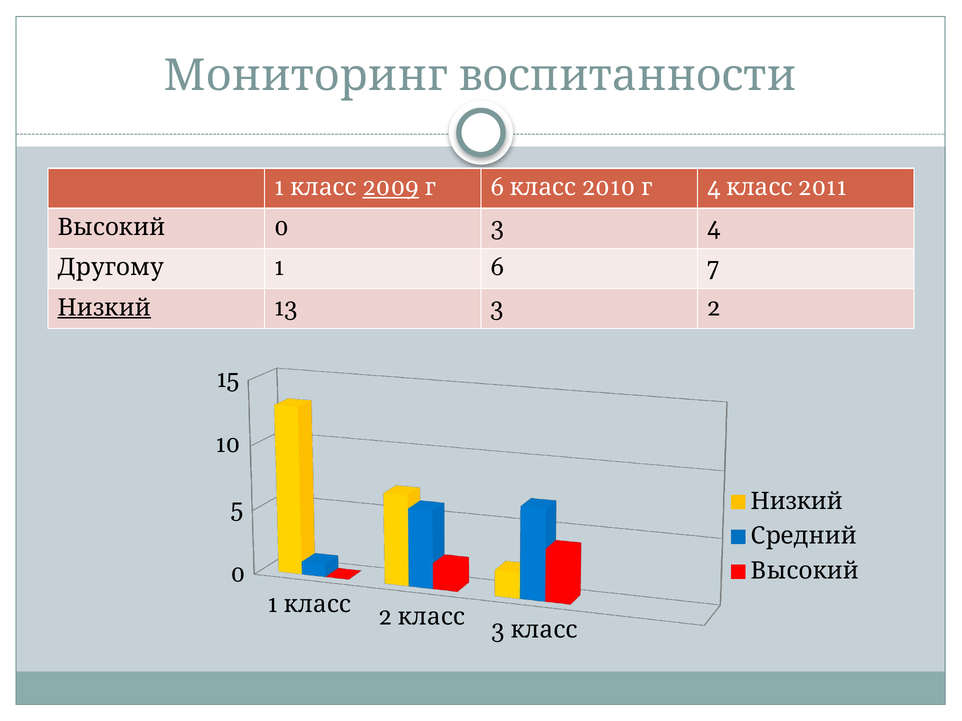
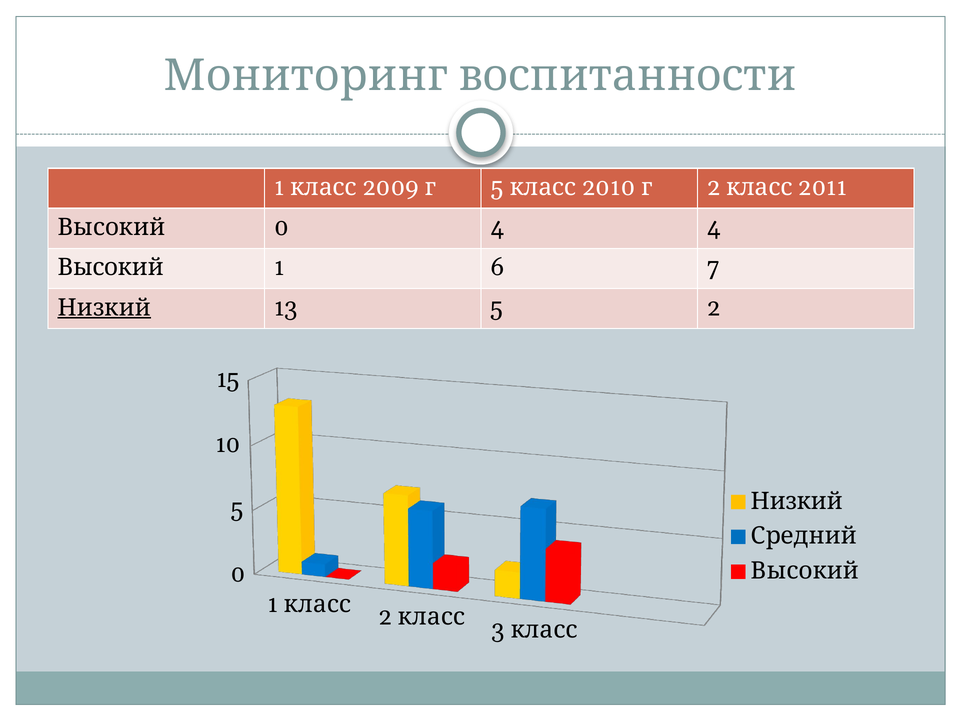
2009 underline: present -> none
г 6: 6 -> 5
г 4: 4 -> 2
0 3: 3 -> 4
Другому at (111, 268): Другому -> Высокий
13 3: 3 -> 5
